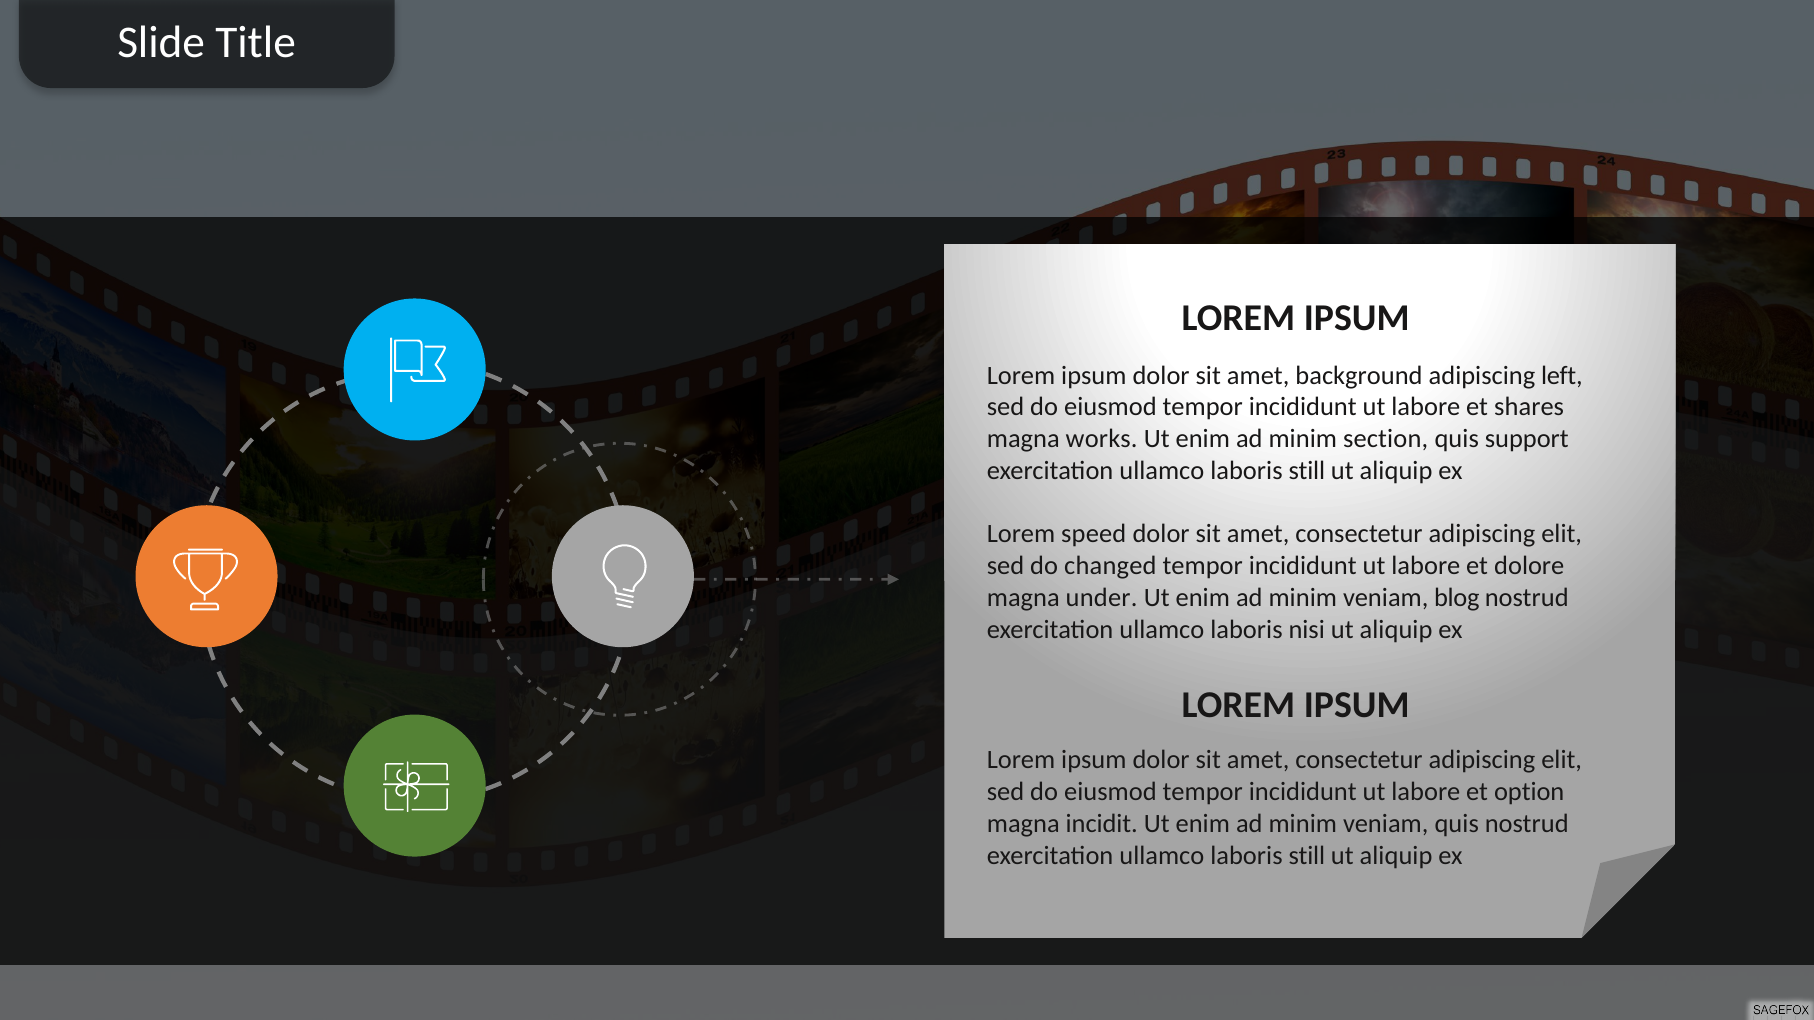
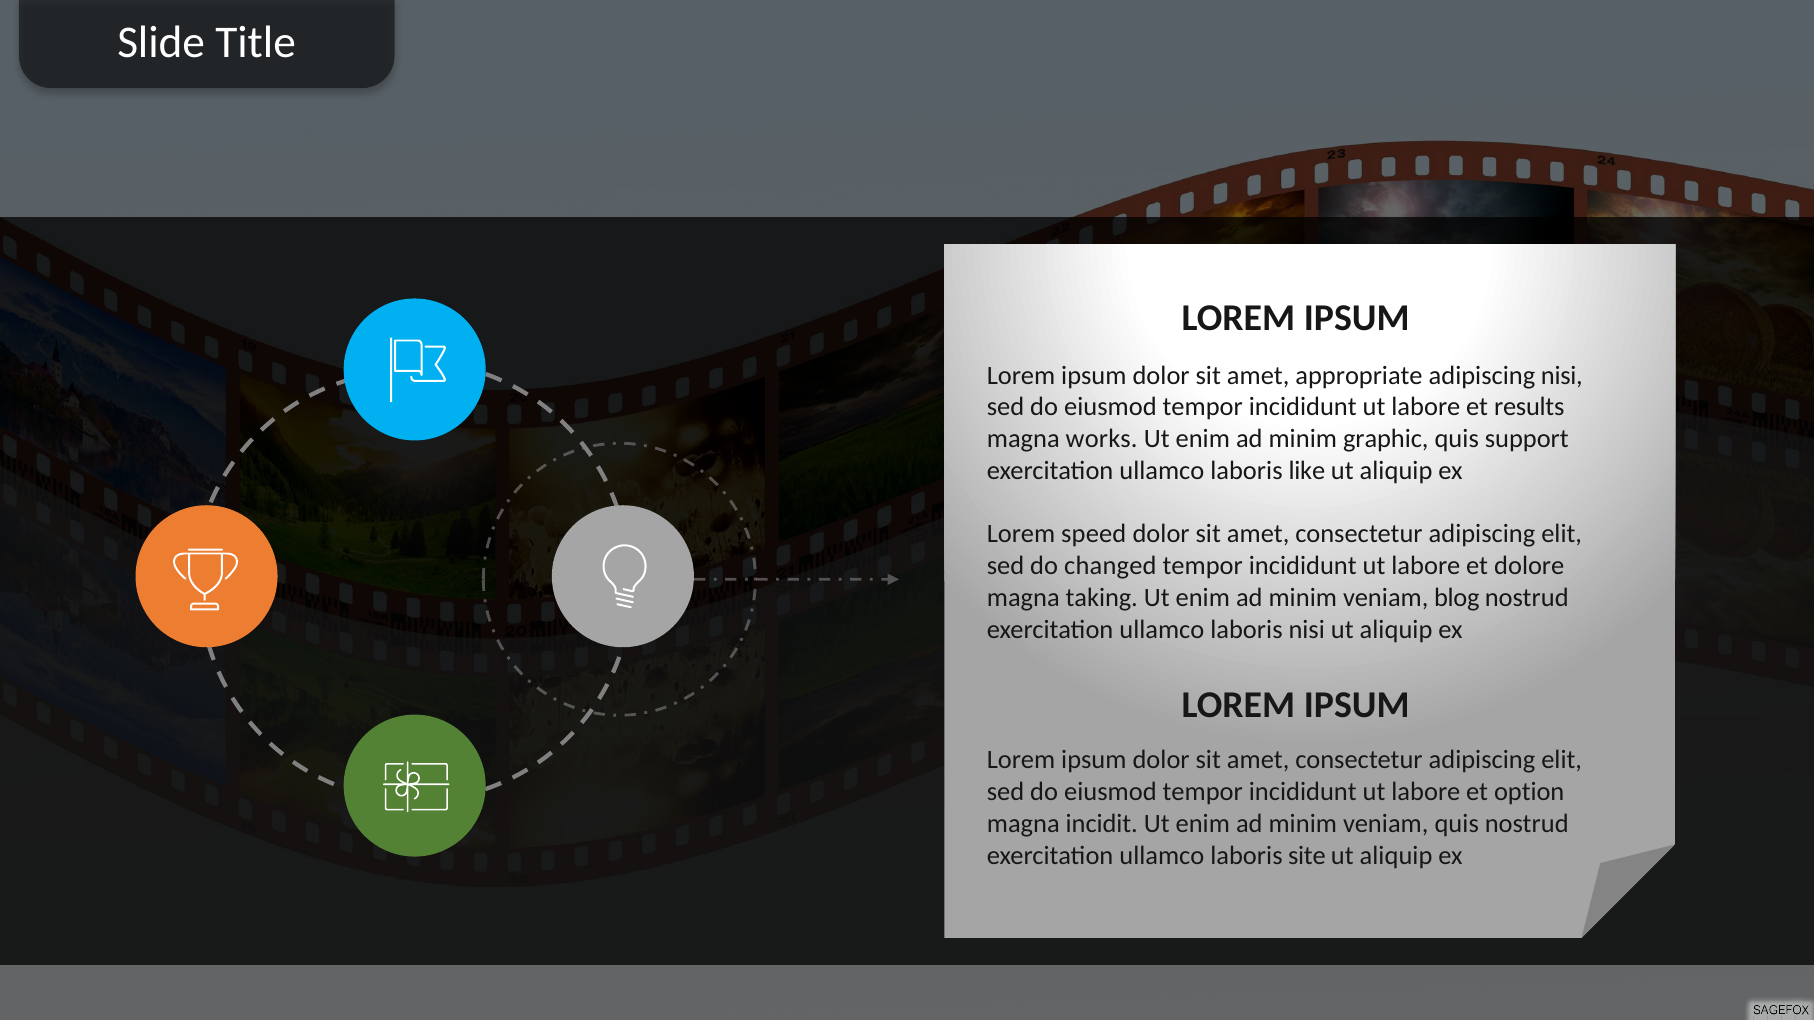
background: background -> appropriate
adipiscing left: left -> nisi
shares: shares -> results
section: section -> graphic
still at (1307, 471): still -> like
under: under -> taking
still at (1307, 856): still -> site
